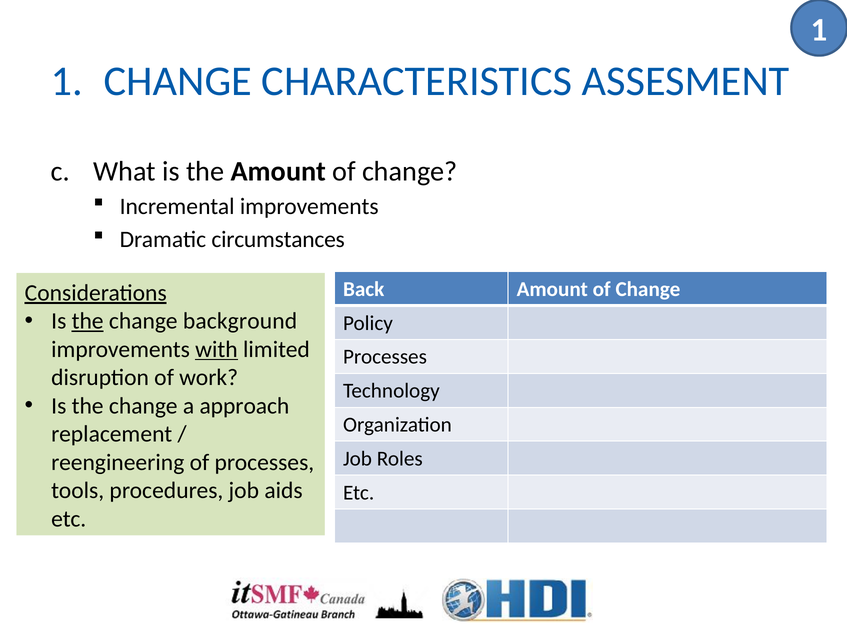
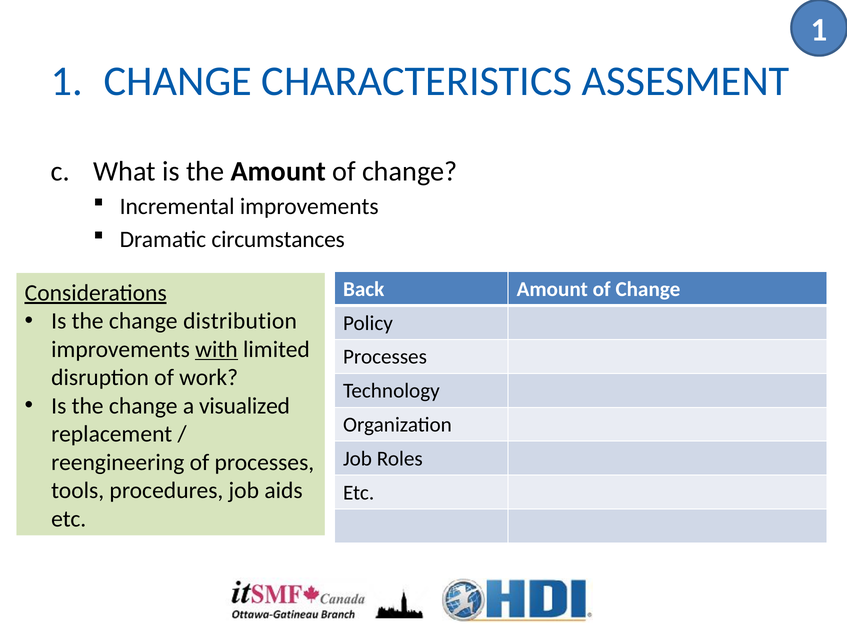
the at (88, 321) underline: present -> none
background: background -> distribution
approach: approach -> visualized
